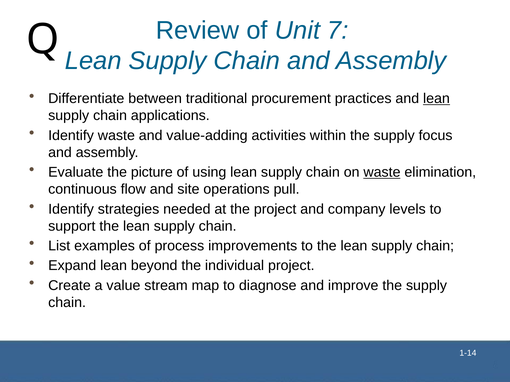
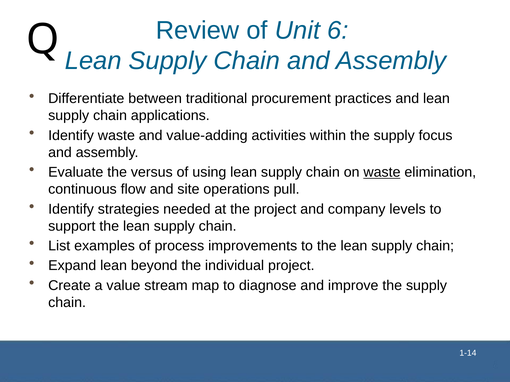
7: 7 -> 6
lean at (436, 99) underline: present -> none
picture: picture -> versus
